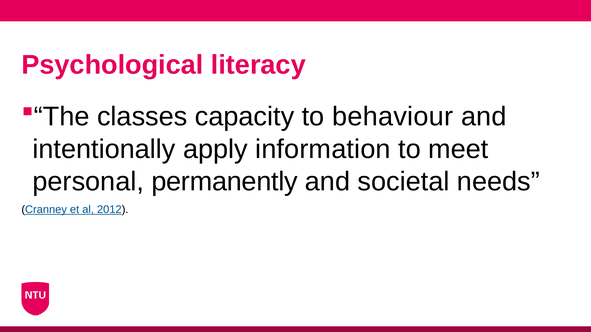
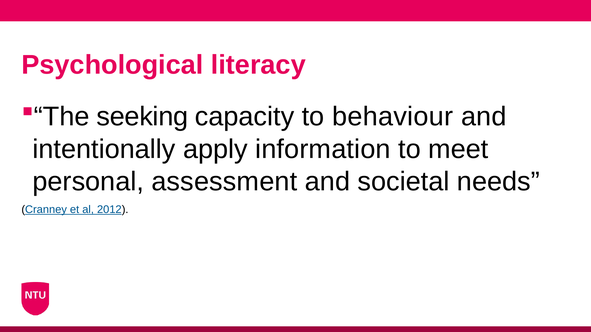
classes: classes -> seeking
permanently: permanently -> assessment
